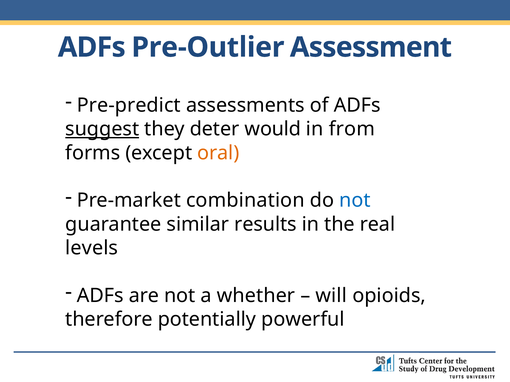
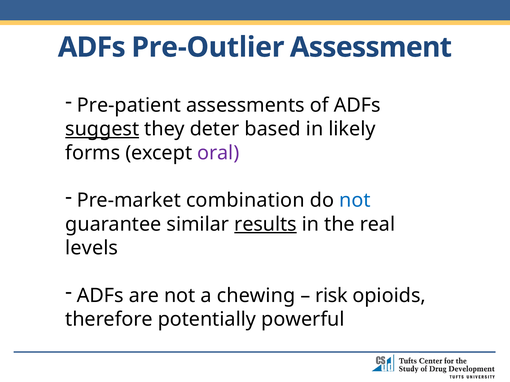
Pre-predict: Pre-predict -> Pre-patient
would: would -> based
from: from -> likely
oral colour: orange -> purple
results underline: none -> present
whether: whether -> chewing
will: will -> risk
